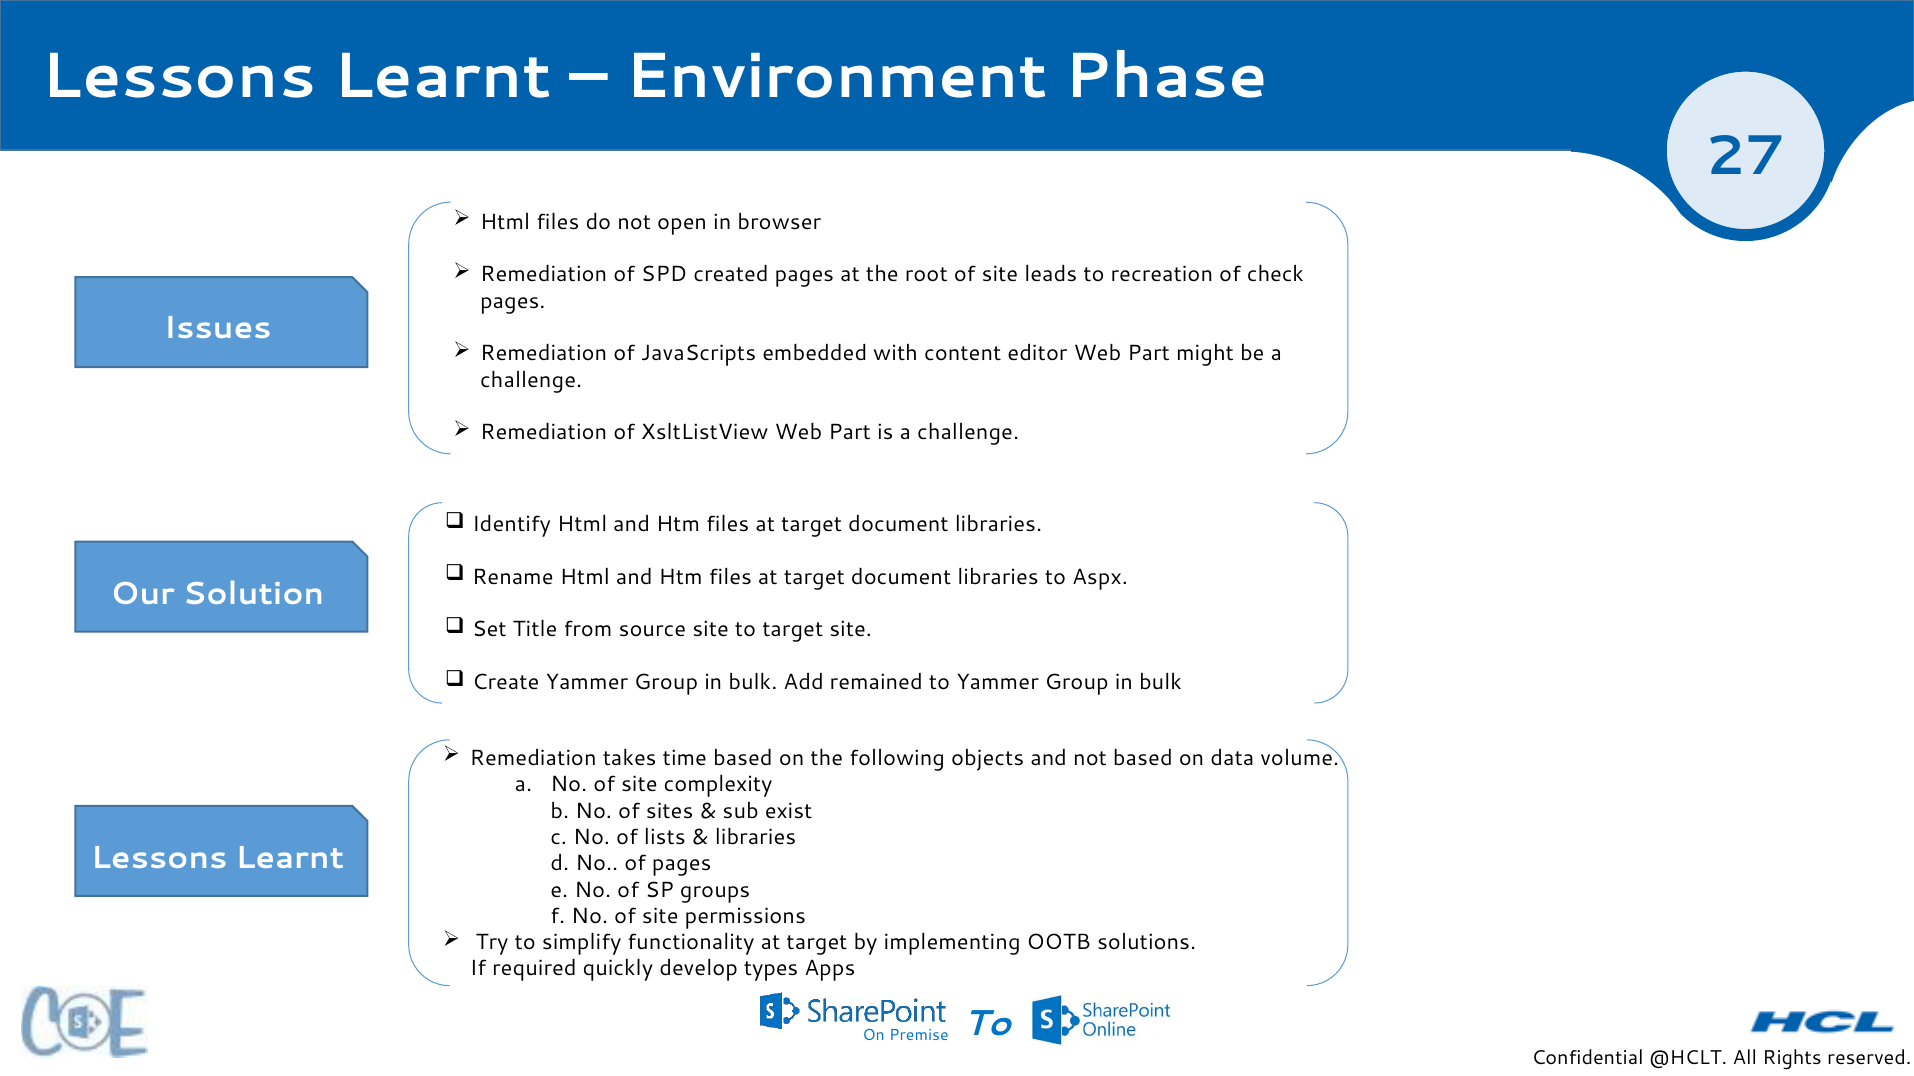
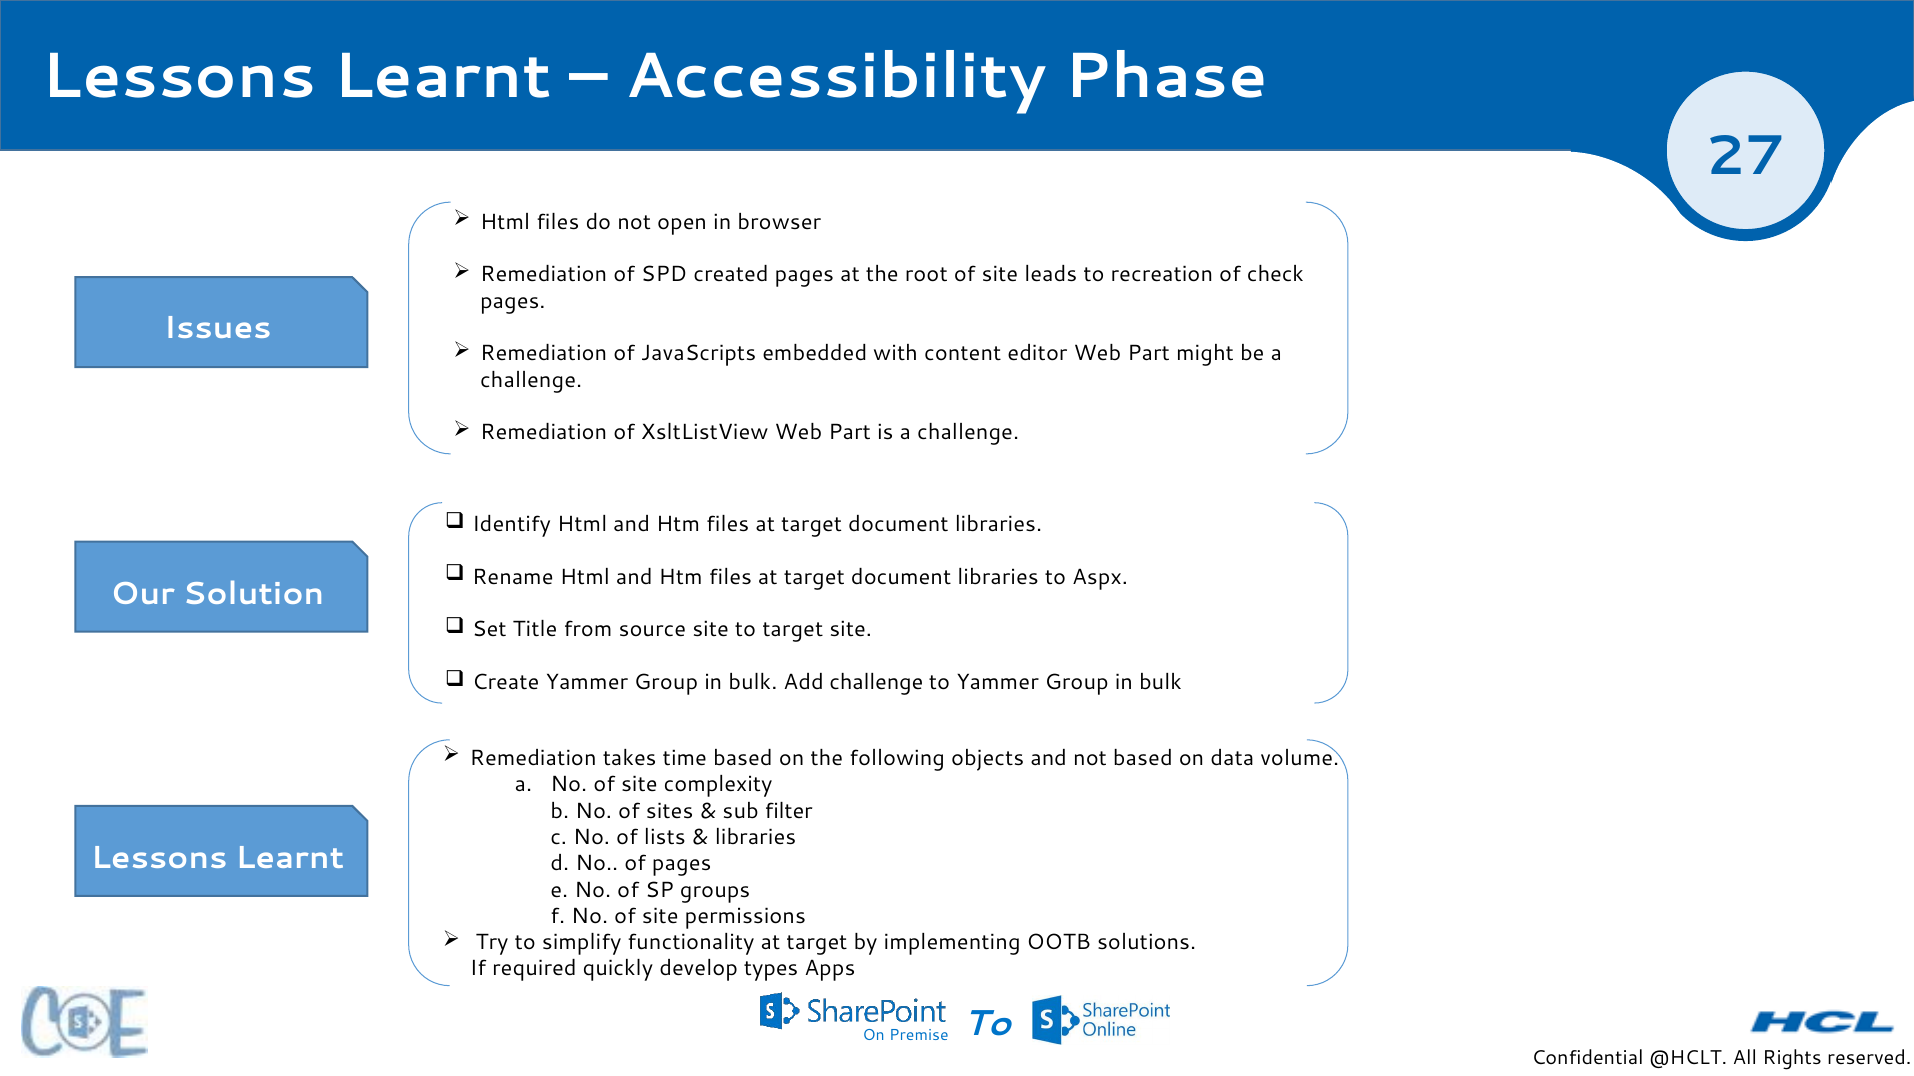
Environment: Environment -> Accessibility
Add remained: remained -> challenge
exist: exist -> filter
